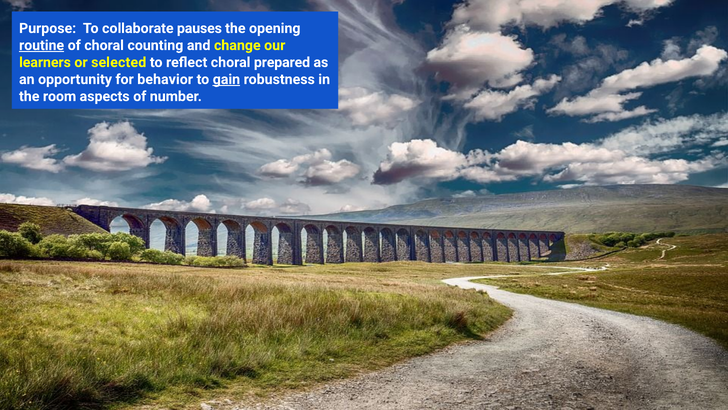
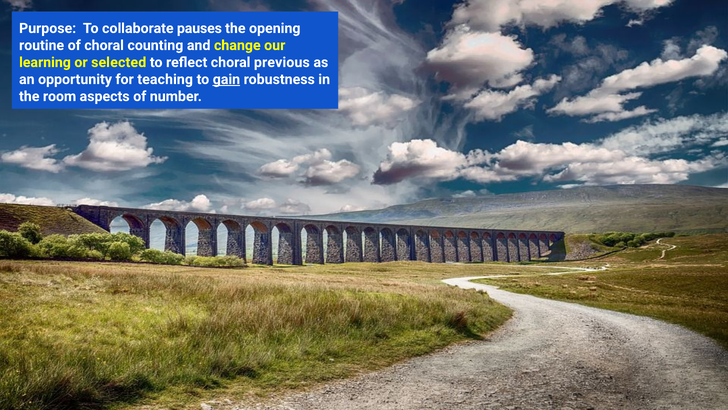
routine underline: present -> none
learners: learners -> learning
prepared: prepared -> previous
behavior: behavior -> teaching
